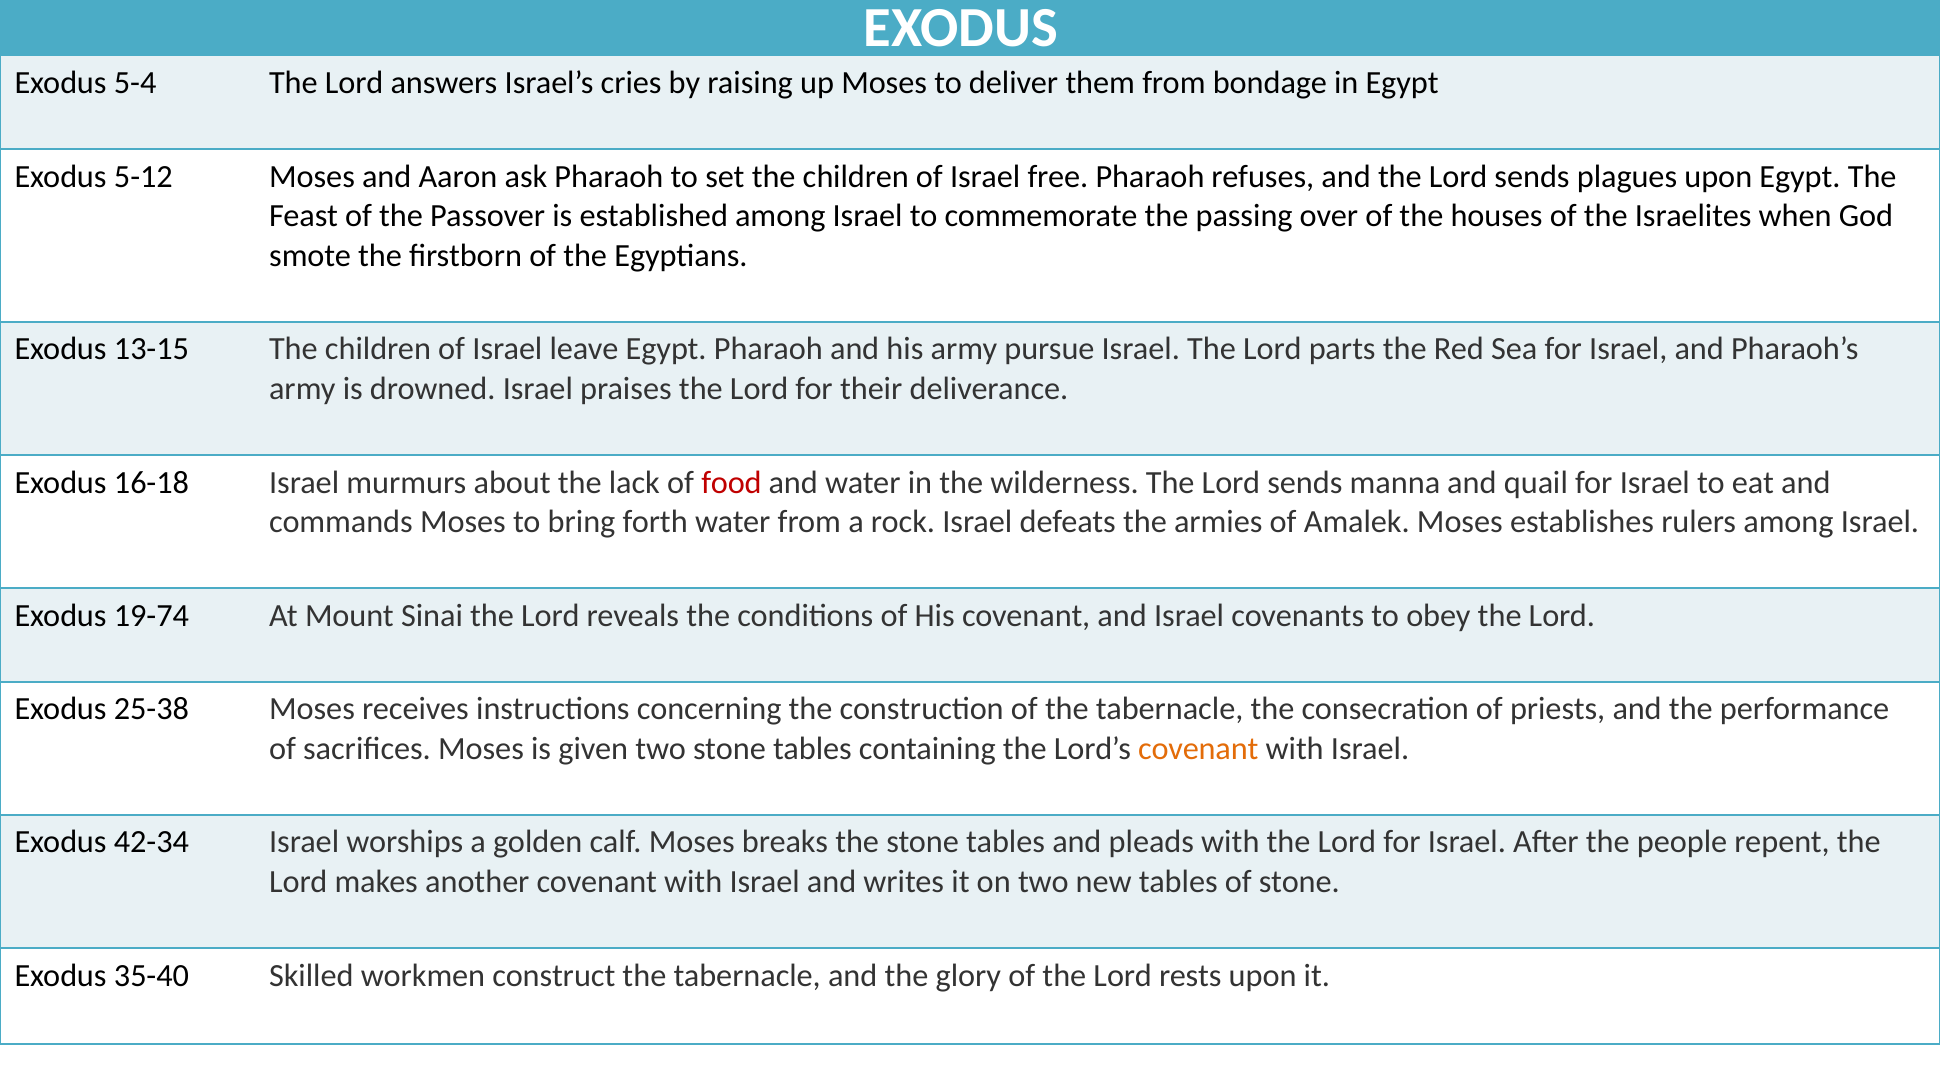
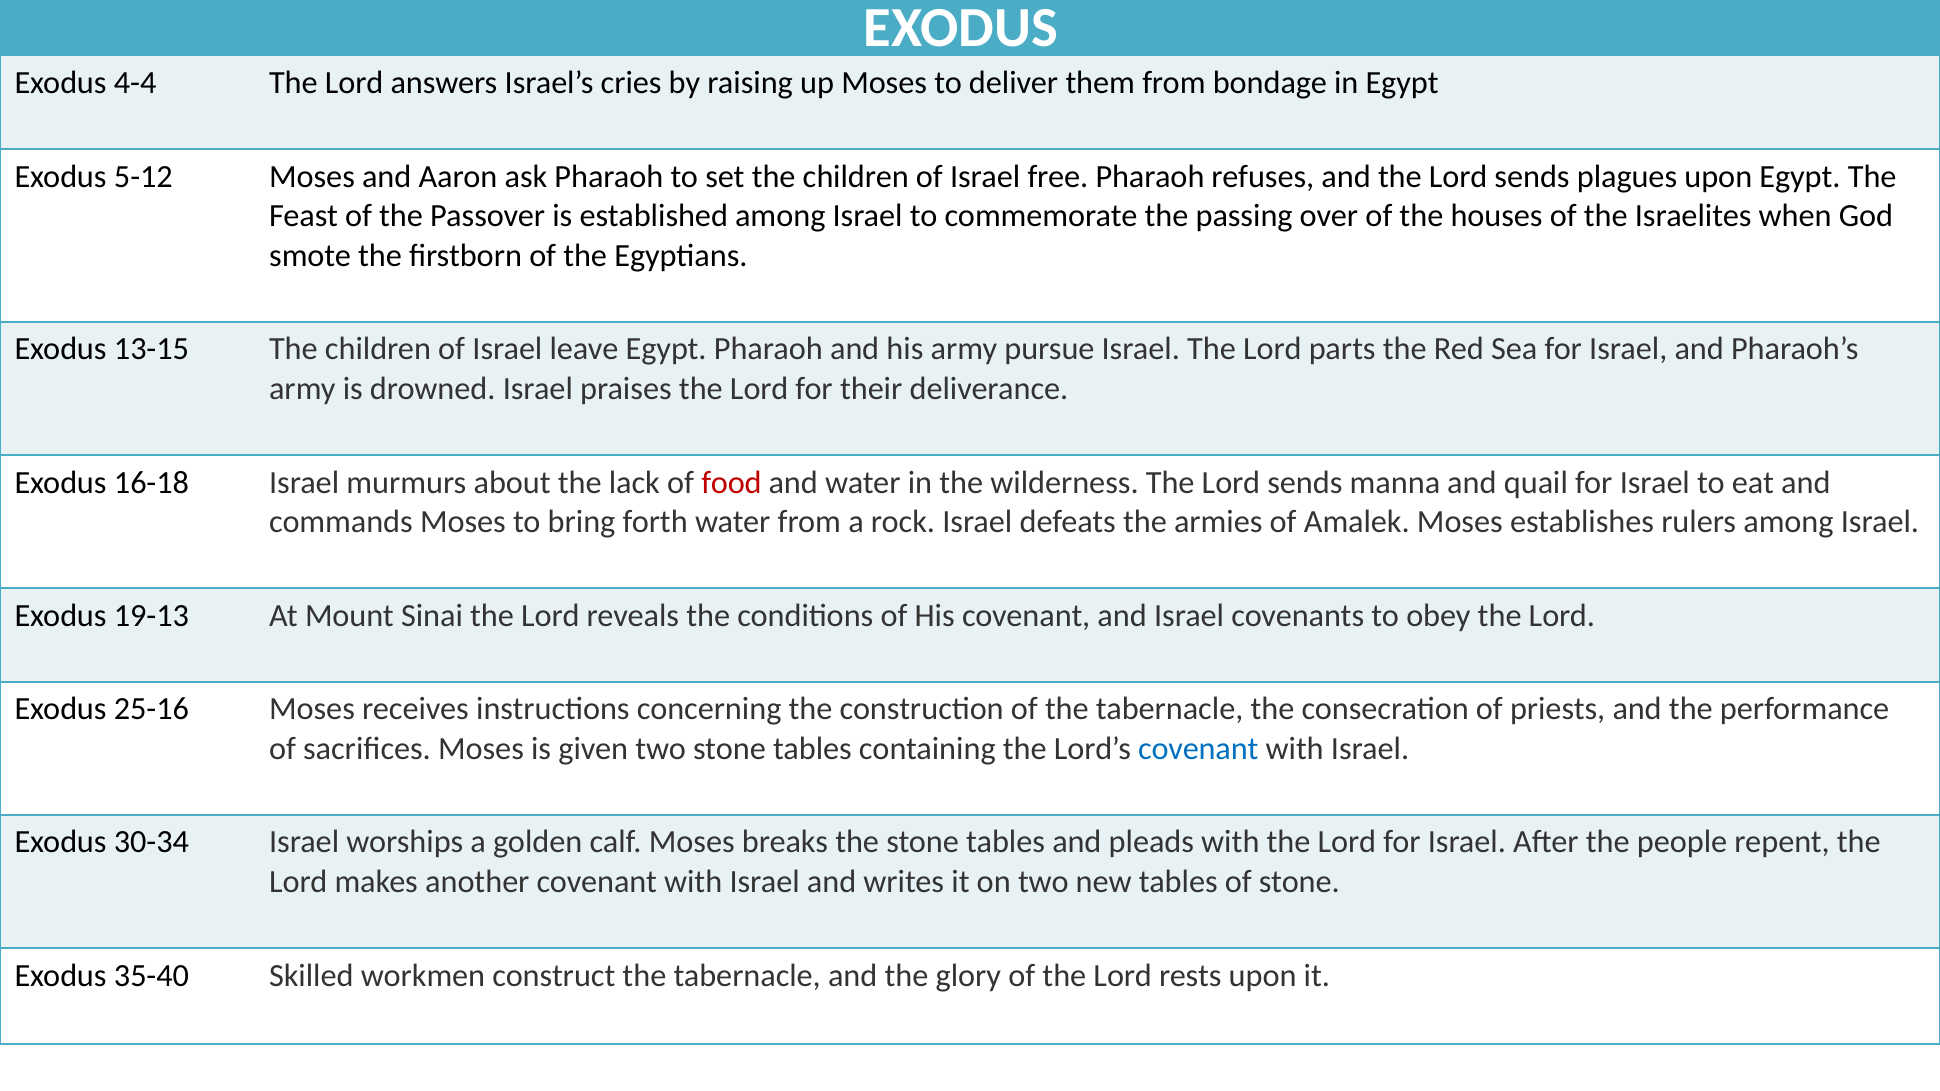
5-4: 5-4 -> 4-4
19-74: 19-74 -> 19-13
25-38: 25-38 -> 25-16
covenant at (1198, 749) colour: orange -> blue
42-34: 42-34 -> 30-34
